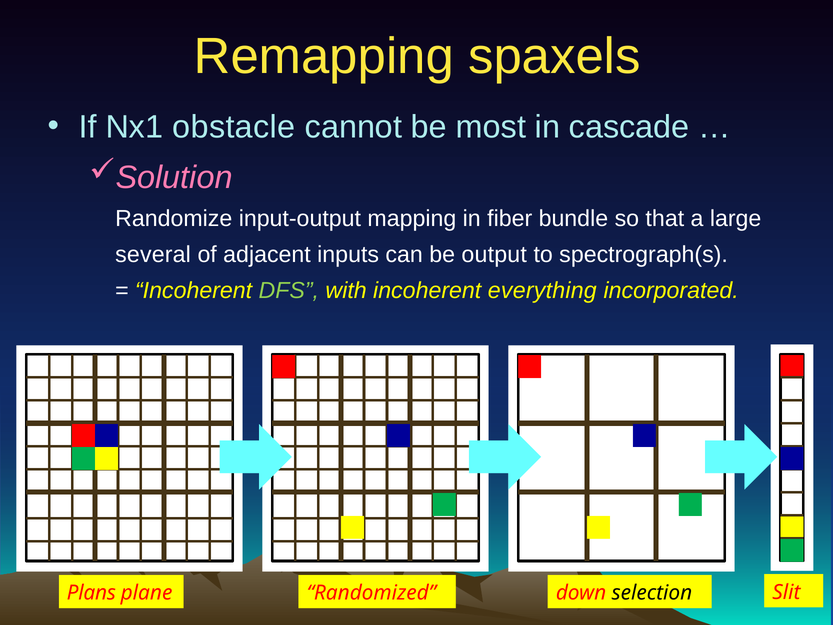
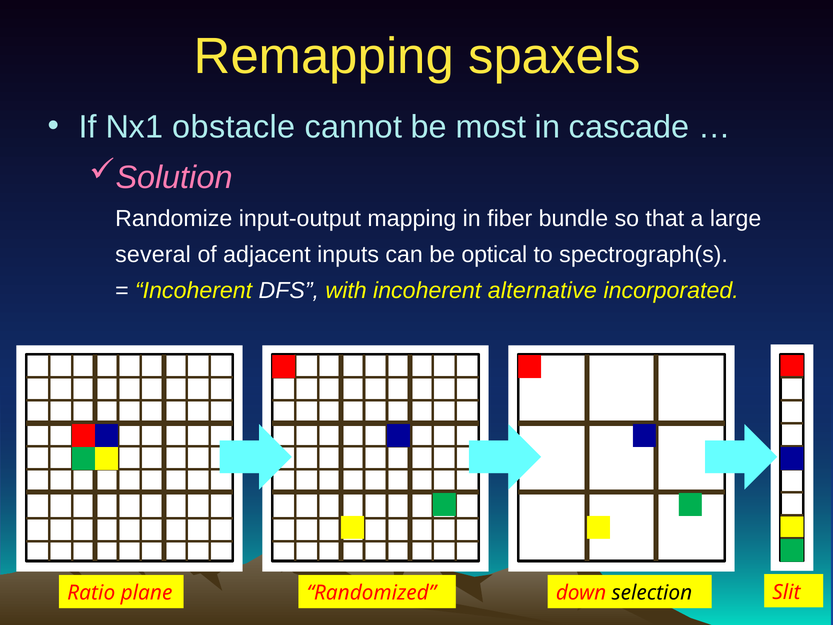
output: output -> optical
DFS colour: light green -> white
everything: everything -> alternative
Plans: Plans -> Ratio
